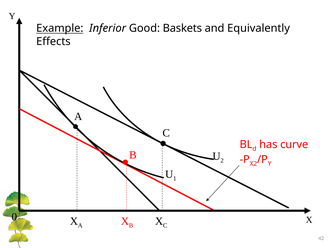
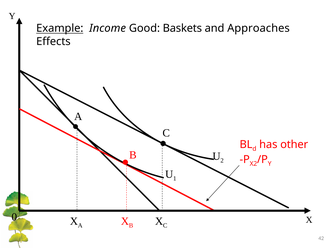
Inferior: Inferior -> Income
Equivalently: Equivalently -> Approaches
curve: curve -> other
